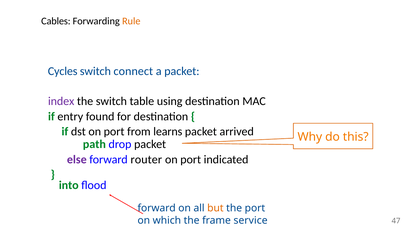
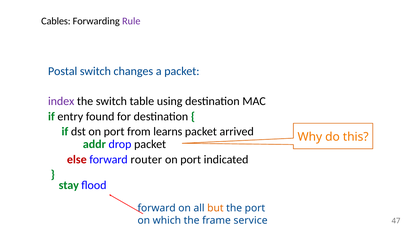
Rule colour: orange -> purple
Cycles: Cycles -> Postal
connect: connect -> changes
path: path -> addr
else colour: purple -> red
into: into -> stay
